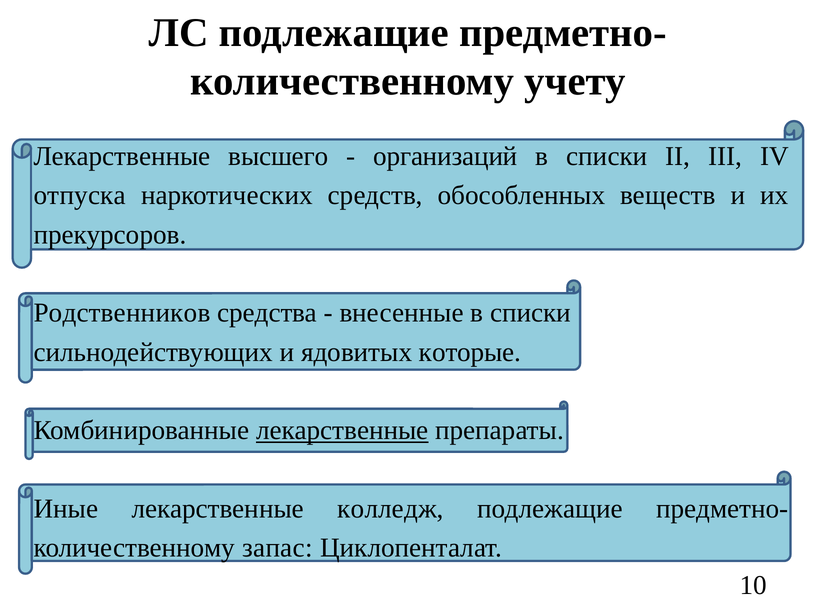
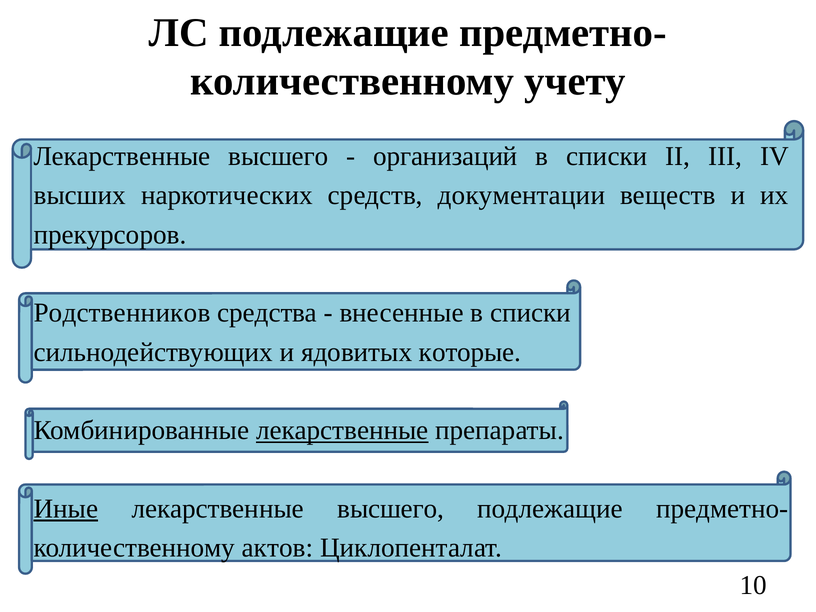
отпуска: отпуска -> высших
обособленных: обособленных -> документации
Иные underline: none -> present
колледж at (391, 509): колледж -> высшего
запас: запас -> актов
